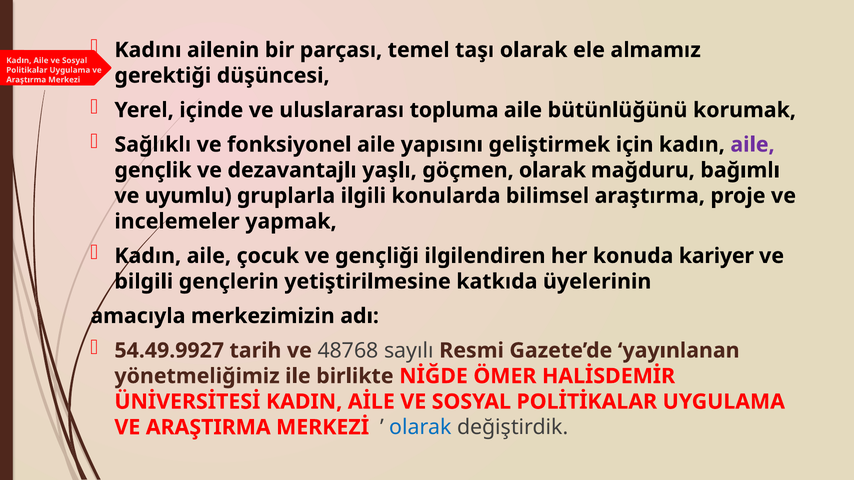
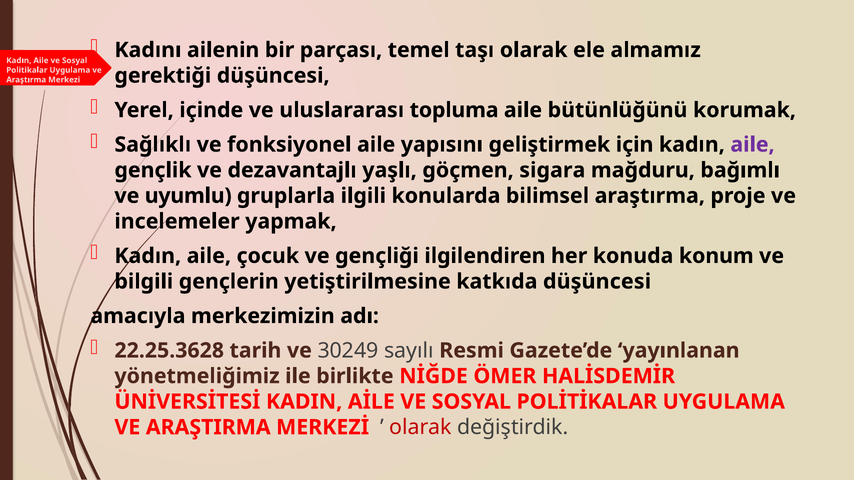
göçmen olarak: olarak -> sigara
kariyer: kariyer -> konum
katkıda üyelerinin: üyelerinin -> düşüncesi
54.49.9927: 54.49.9927 -> 22.25.3628
48768: 48768 -> 30249
olarak at (421, 428) colour: blue -> red
